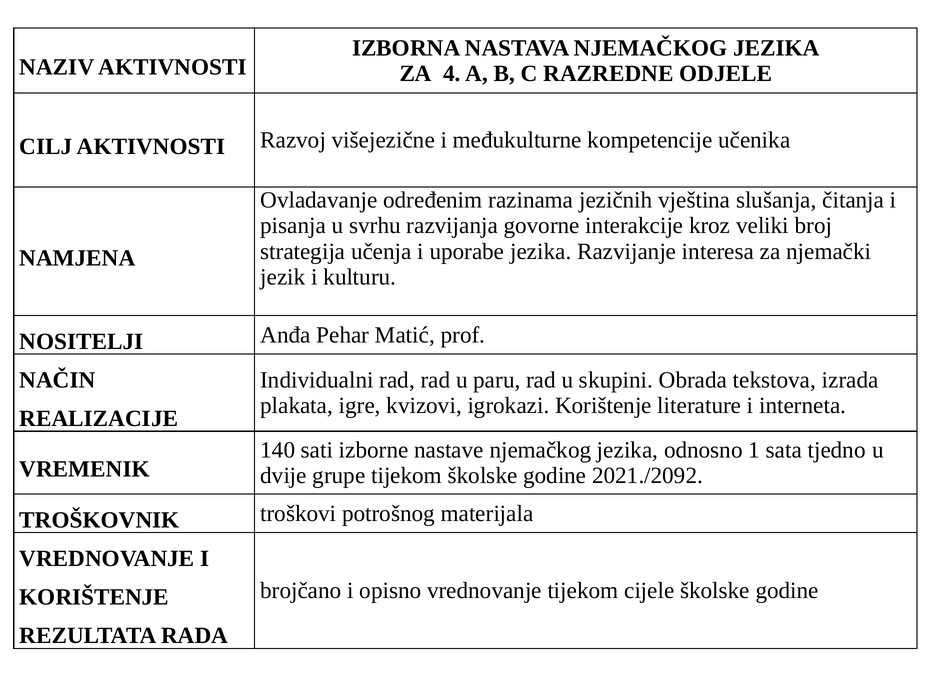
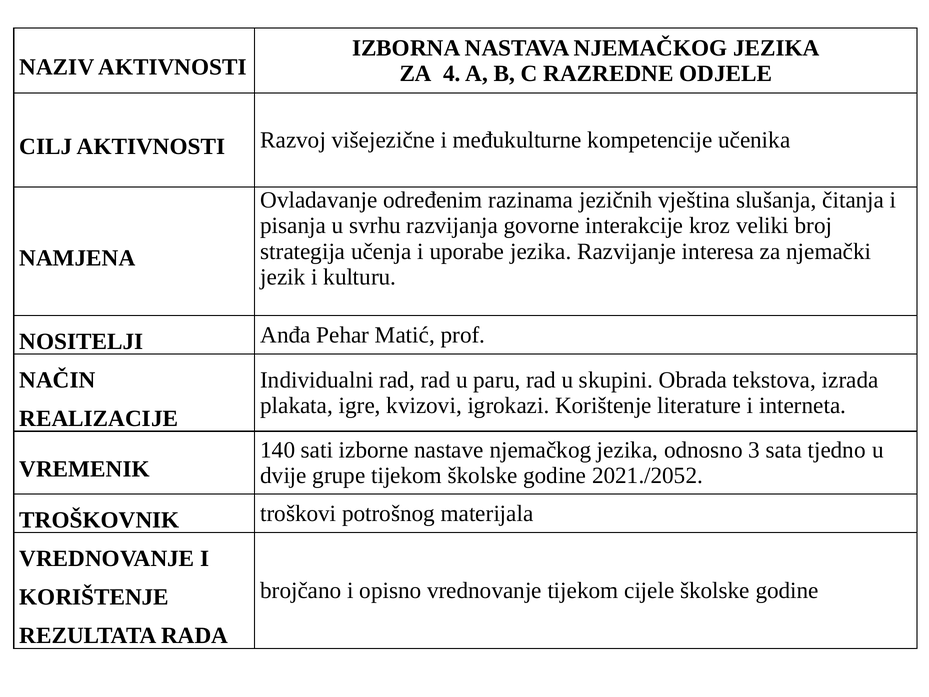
1: 1 -> 3
2021./2092: 2021./2092 -> 2021./2052
